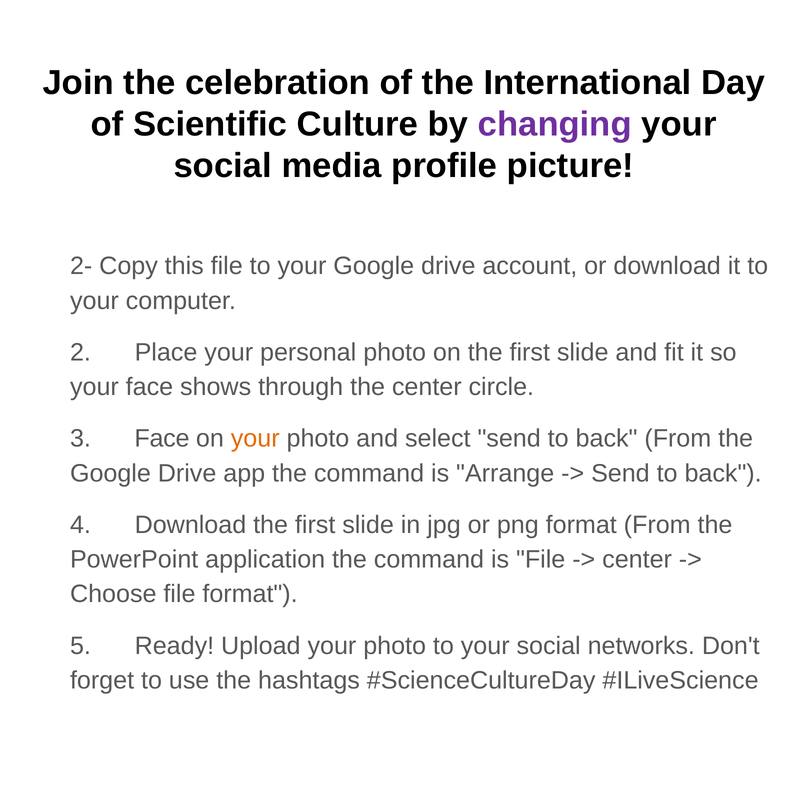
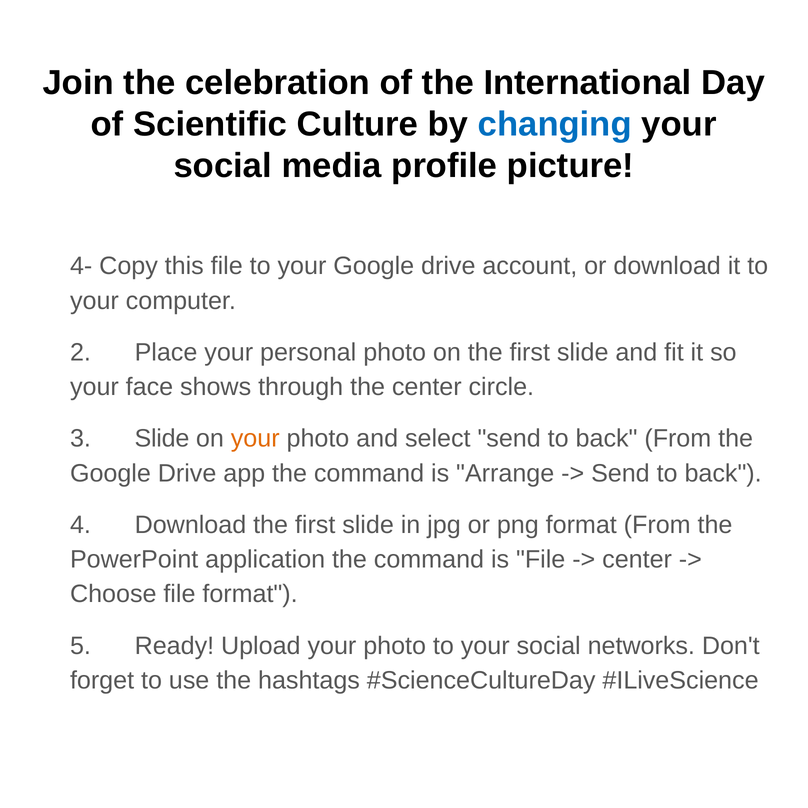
changing colour: purple -> blue
2-: 2- -> 4-
3 Face: Face -> Slide
